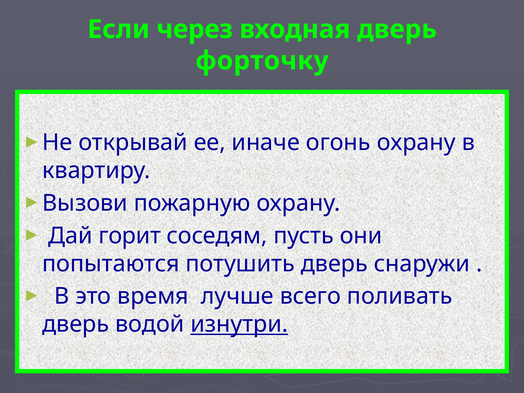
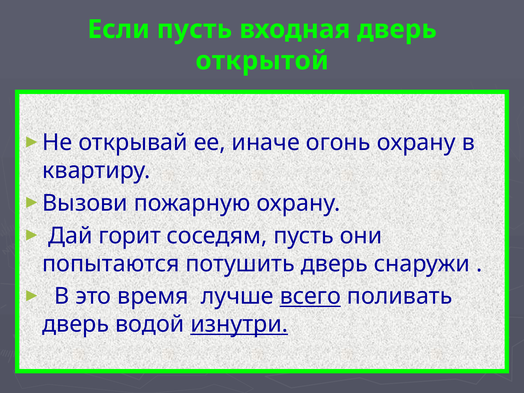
Если через: через -> пусть
форточку: форточку -> открытой
всего underline: none -> present
